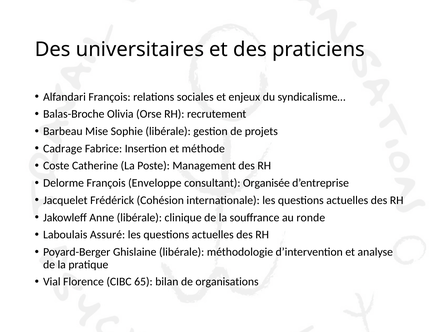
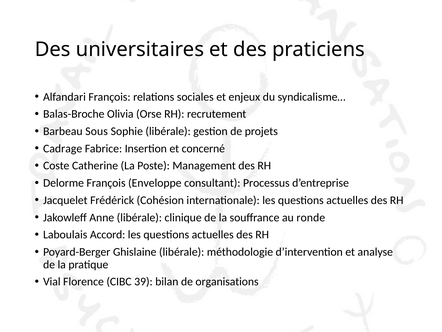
Mise: Mise -> Sous
méthode: méthode -> concerné
Organisée: Organisée -> Processus
Assuré: Assuré -> Accord
65: 65 -> 39
